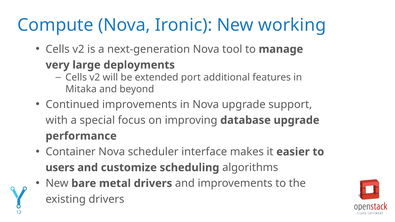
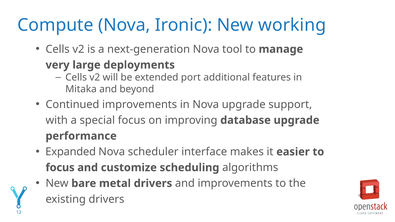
Container: Container -> Expanded
users at (60, 168): users -> focus
